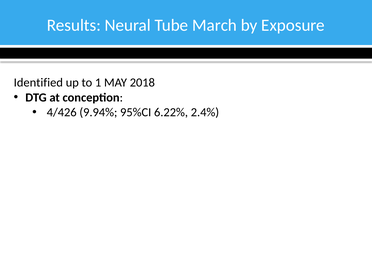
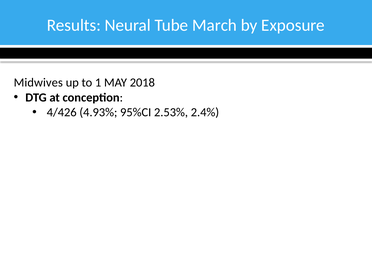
Identified: Identified -> Midwives
9.94%: 9.94% -> 4.93%
6.22%: 6.22% -> 2.53%
